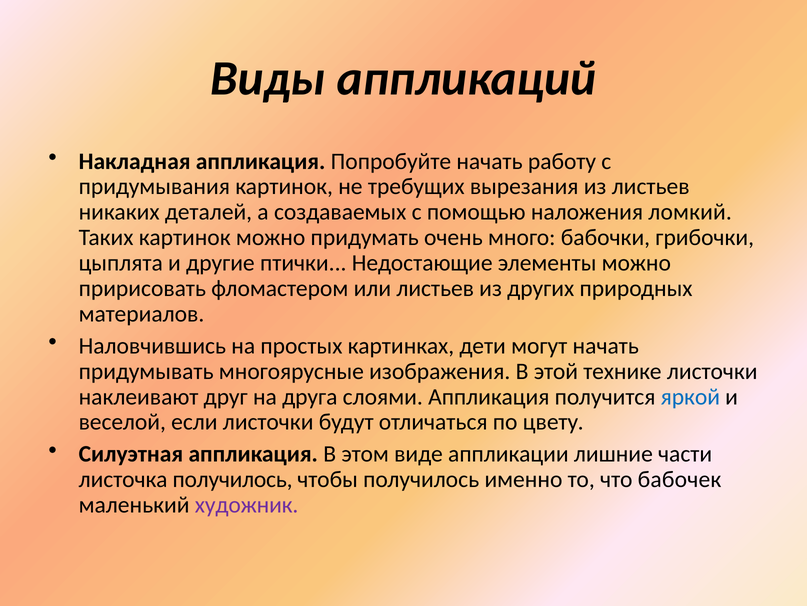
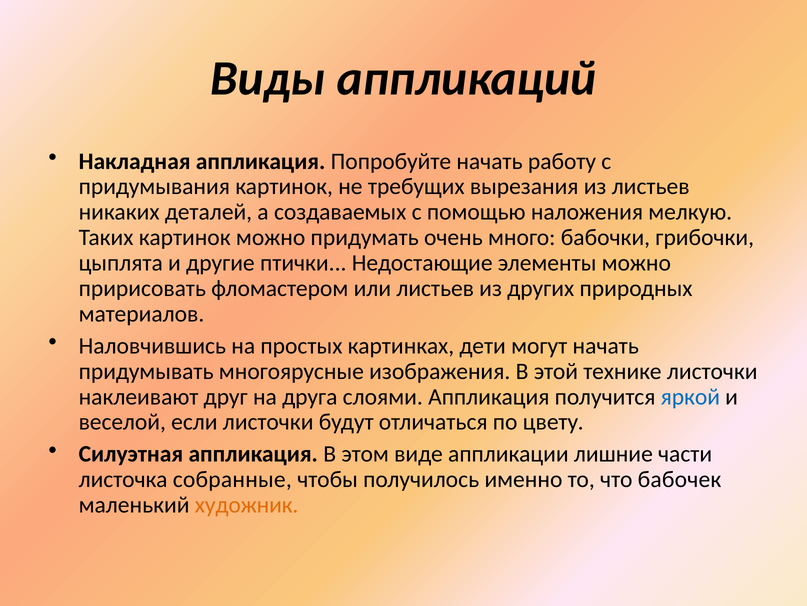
ломкий: ломкий -> мелкую
листочка получилось: получилось -> собранные
художник colour: purple -> orange
